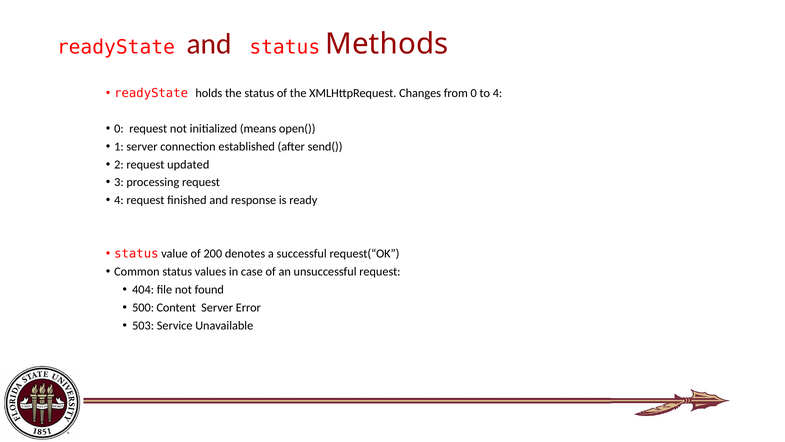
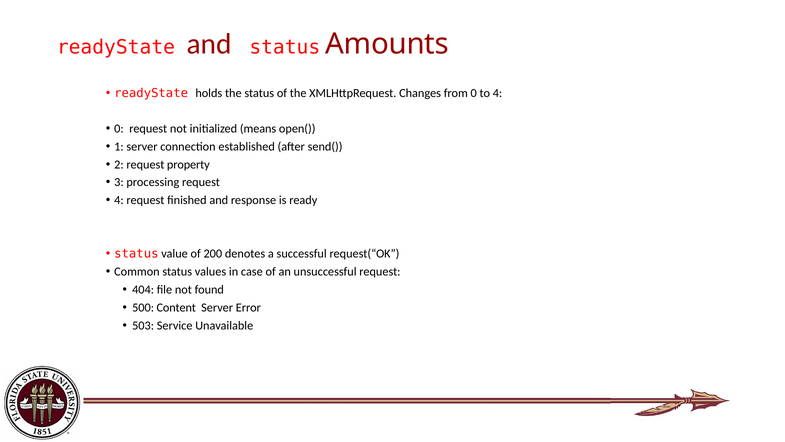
Methods: Methods -> Amounts
updated: updated -> property
